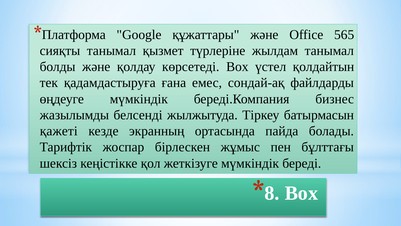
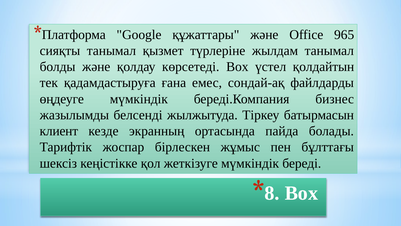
565: 565 -> 965
қажеті: қажеті -> клиент
